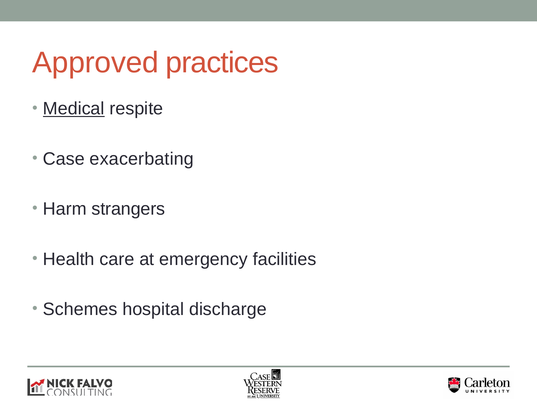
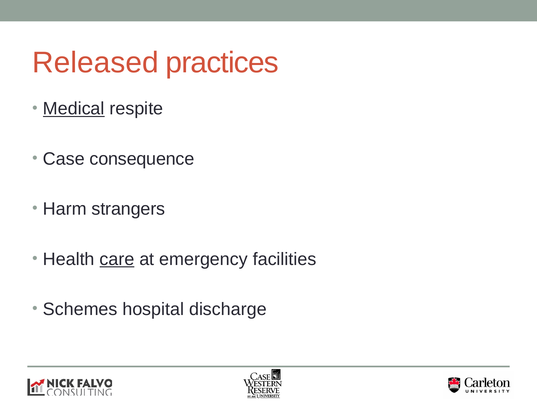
Approved: Approved -> Released
exacerbating: exacerbating -> consequence
care underline: none -> present
